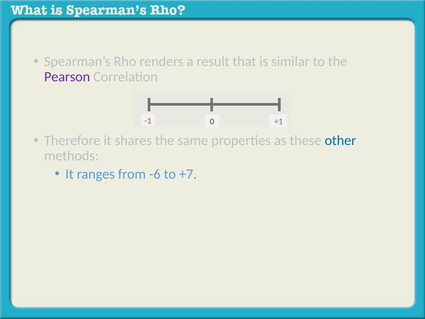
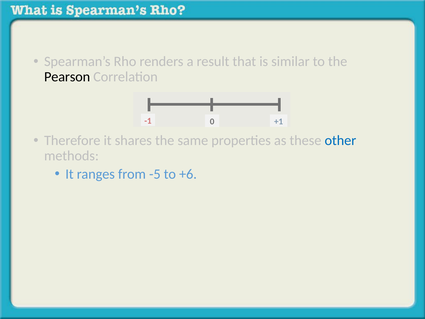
Pearson colour: purple -> black
-6: -6 -> -5
+7: +7 -> +6
